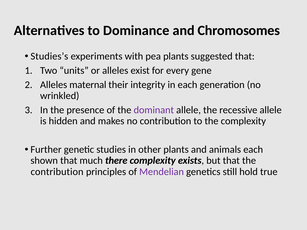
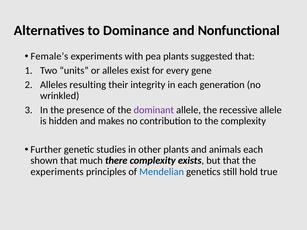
Chromosomes: Chromosomes -> Nonfunctional
Studies’s: Studies’s -> Female’s
maternal: maternal -> resulting
contribution at (57, 172): contribution -> experiments
Mendelian colour: purple -> blue
